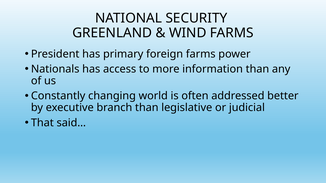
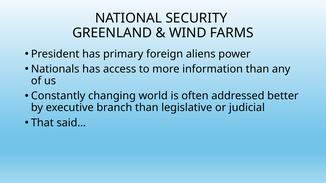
foreign farms: farms -> aliens
